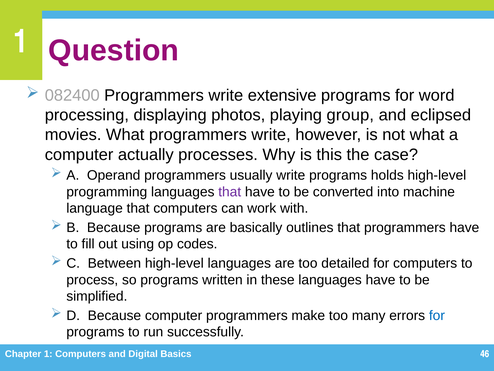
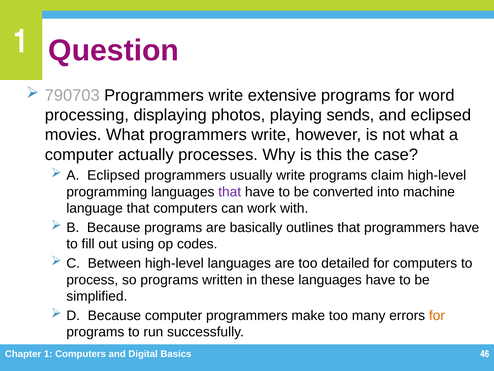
082400: 082400 -> 790703
group: group -> sends
A Operand: Operand -> Eclipsed
holds: holds -> claim
for at (437, 315) colour: blue -> orange
